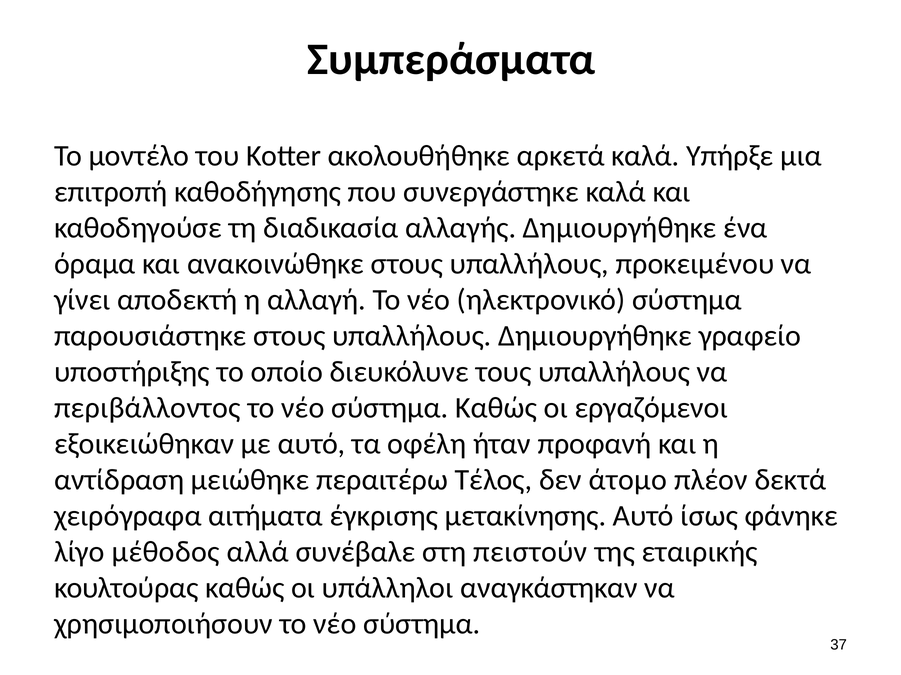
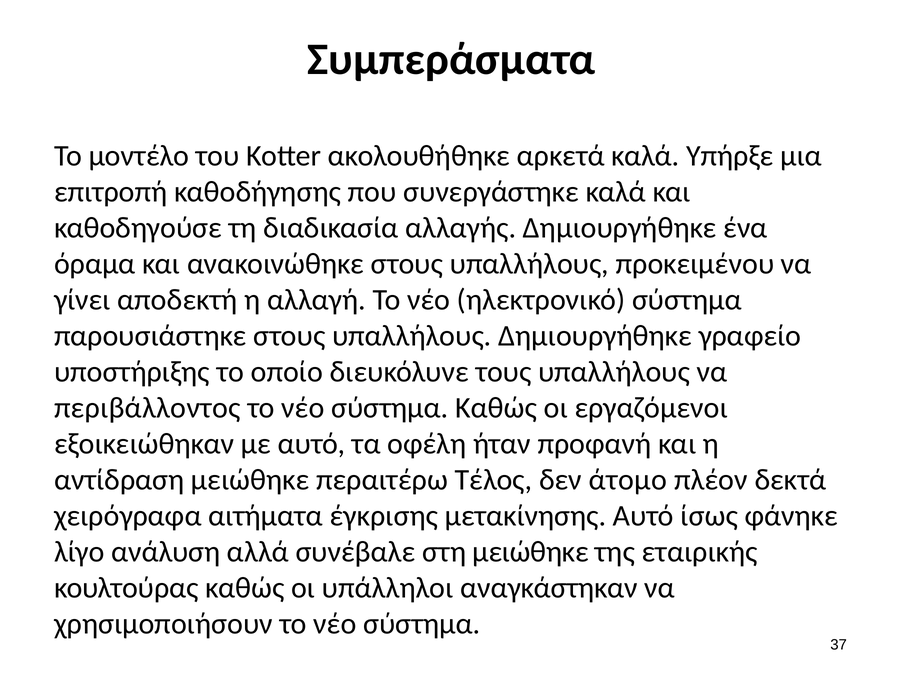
μέθοδος: μέθοδος -> ανάλυση
στη πειστούν: πειστούν -> μειώθηκε
